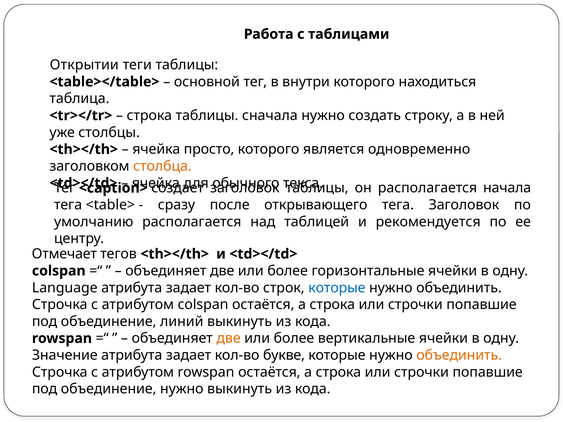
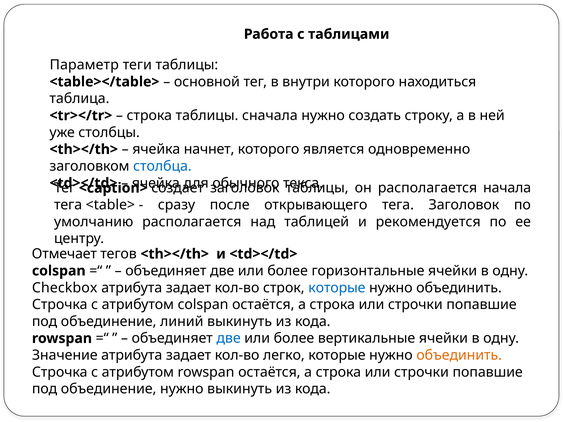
Открытии: Открытии -> Параметр
просто: просто -> начнет
столбца colour: orange -> blue
Language: Language -> Checkbox
две at (229, 339) colour: orange -> blue
букве: букве -> легко
